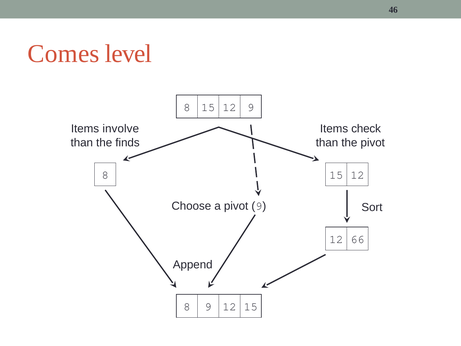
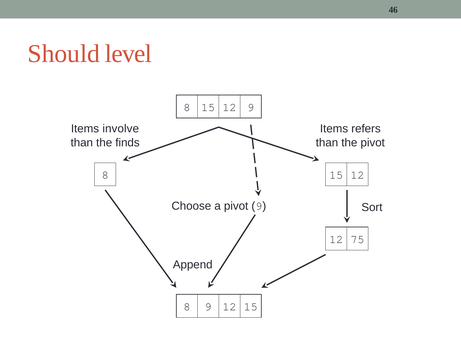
Comes: Comes -> Should
check: check -> refers
66: 66 -> 75
